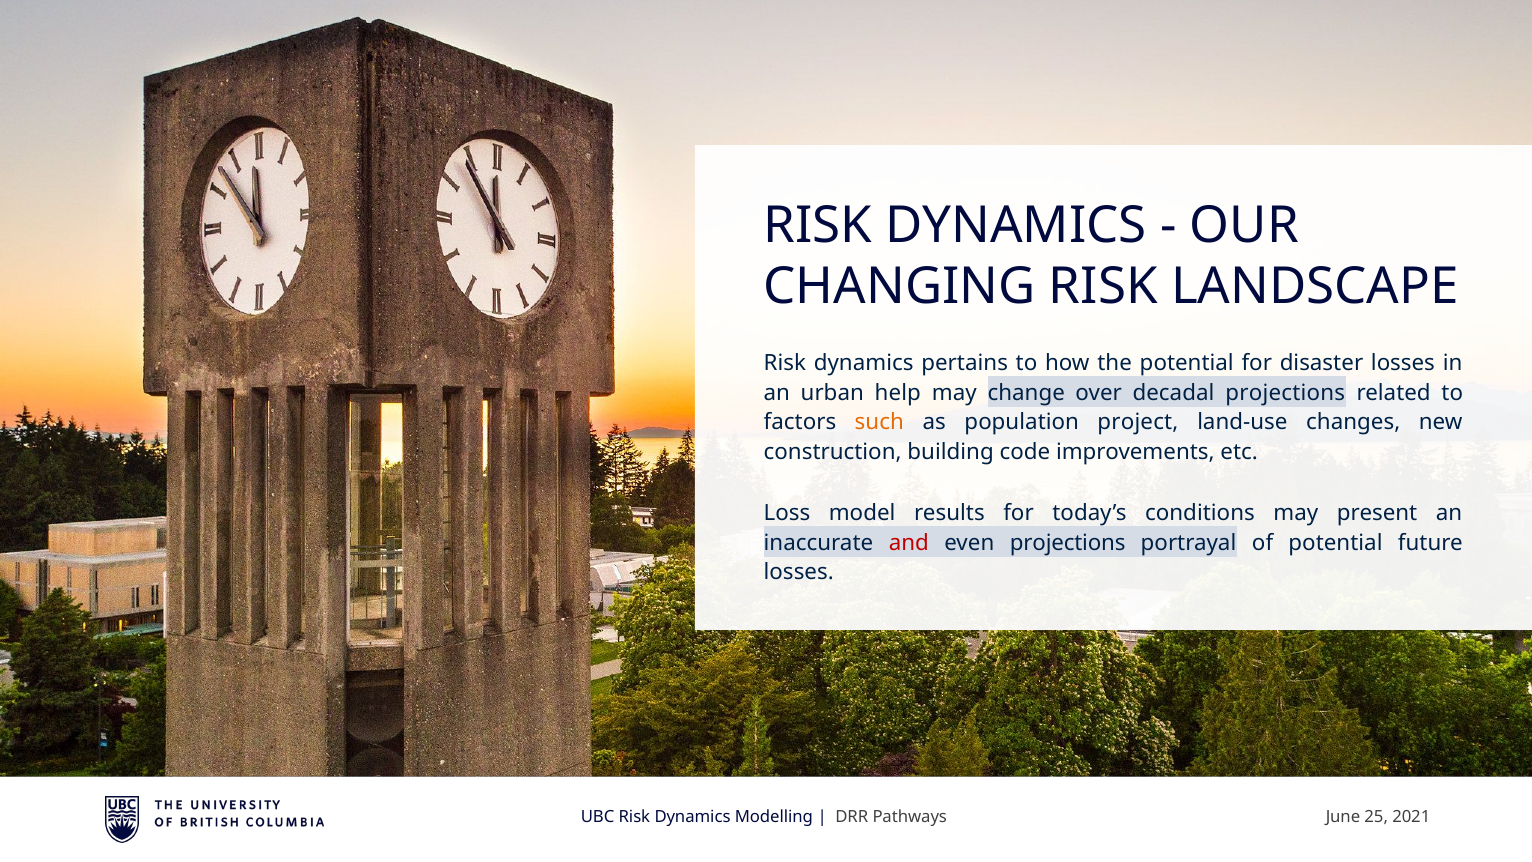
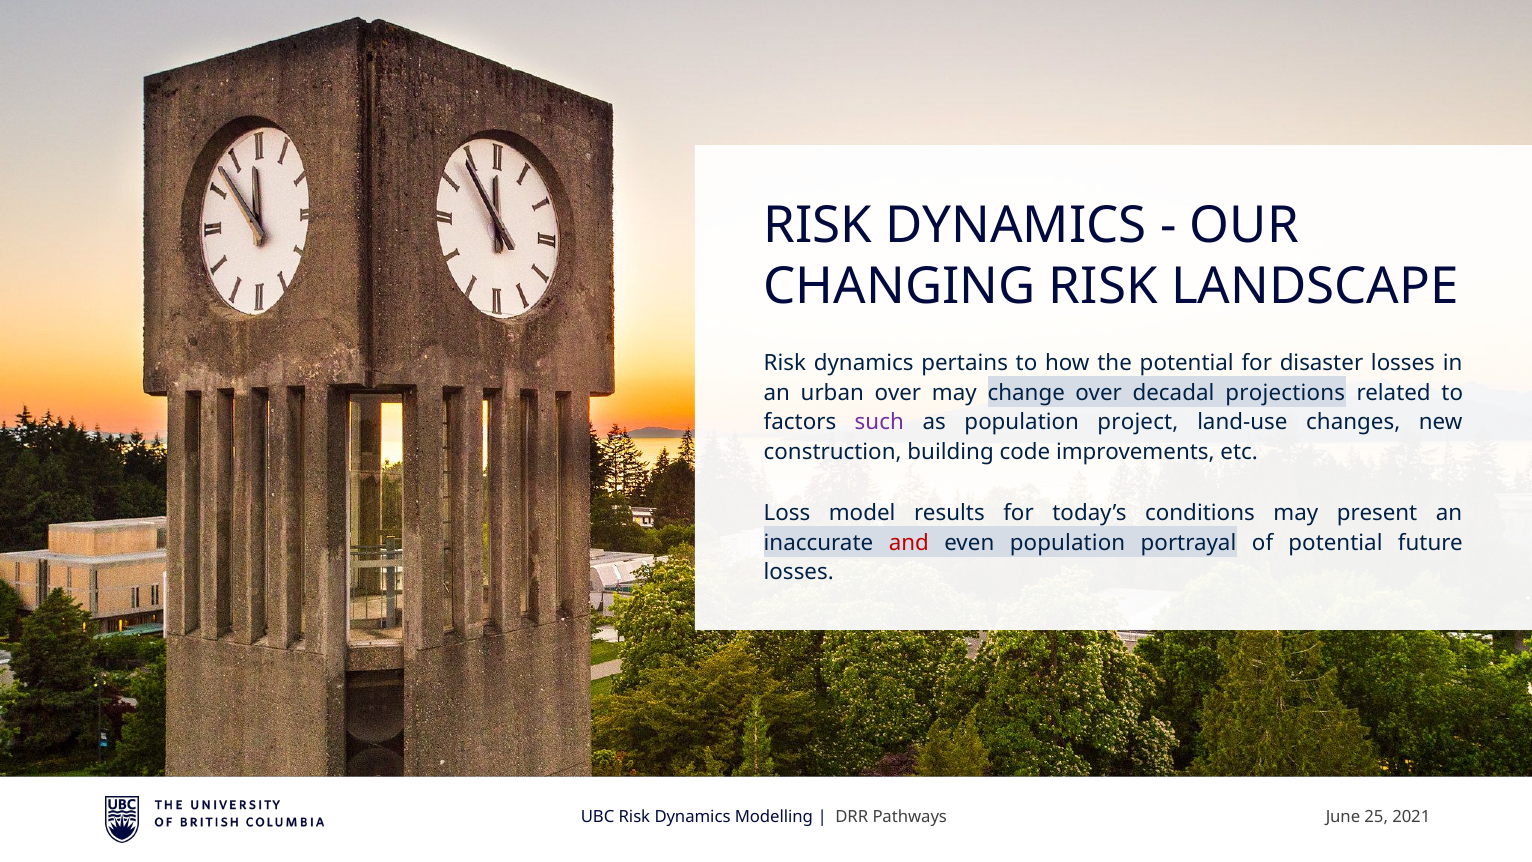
urban help: help -> over
such colour: orange -> purple
even projections: projections -> population
